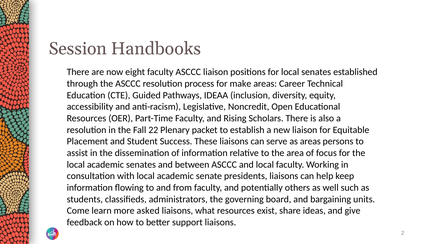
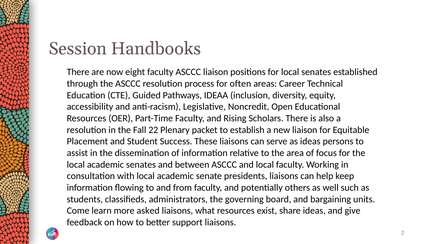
make: make -> often
as areas: areas -> ideas
